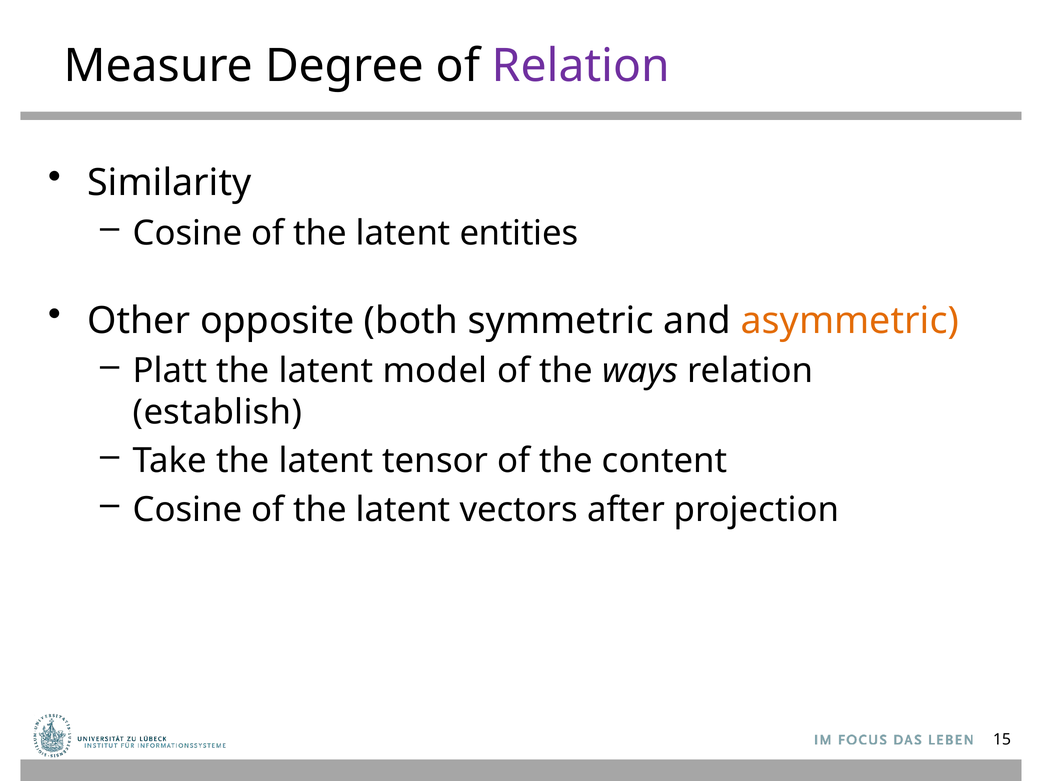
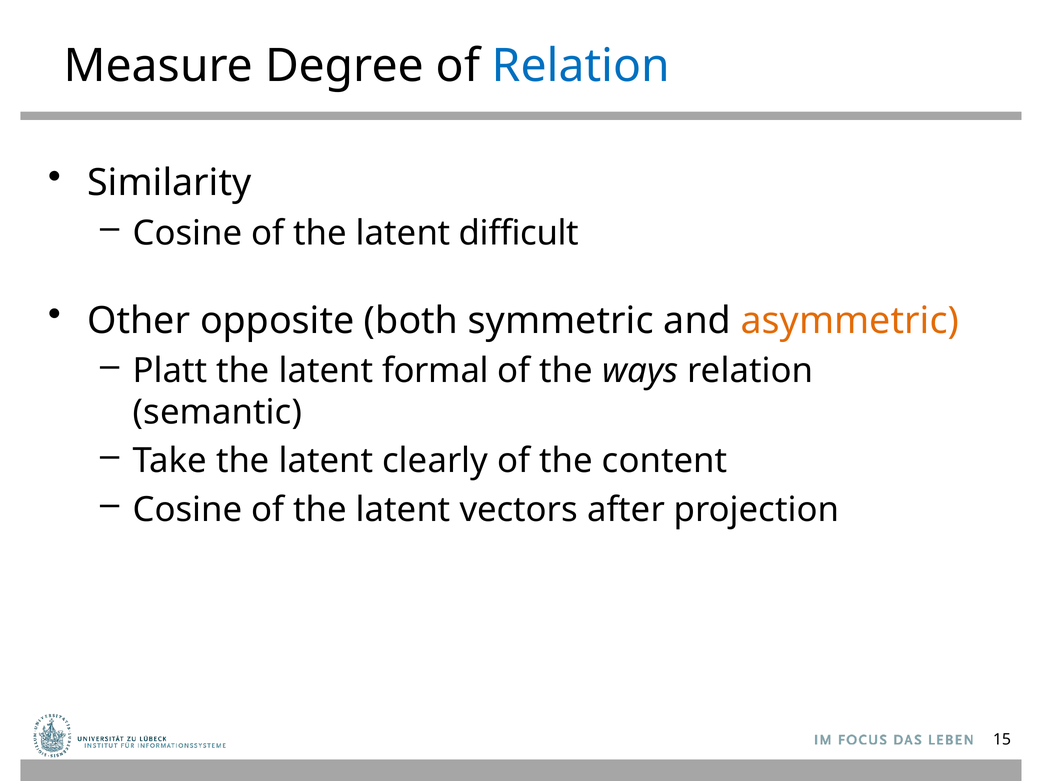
Relation at (581, 66) colour: purple -> blue
entities: entities -> difficult
model: model -> formal
establish: establish -> semantic
tensor: tensor -> clearly
